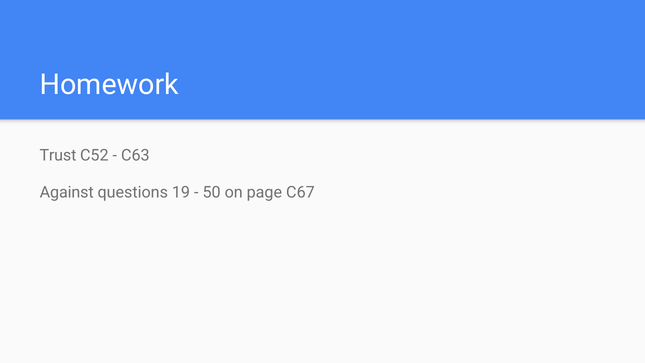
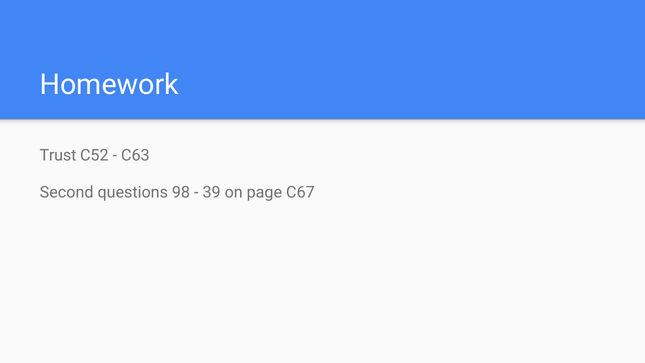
Against: Against -> Second
19: 19 -> 98
50: 50 -> 39
